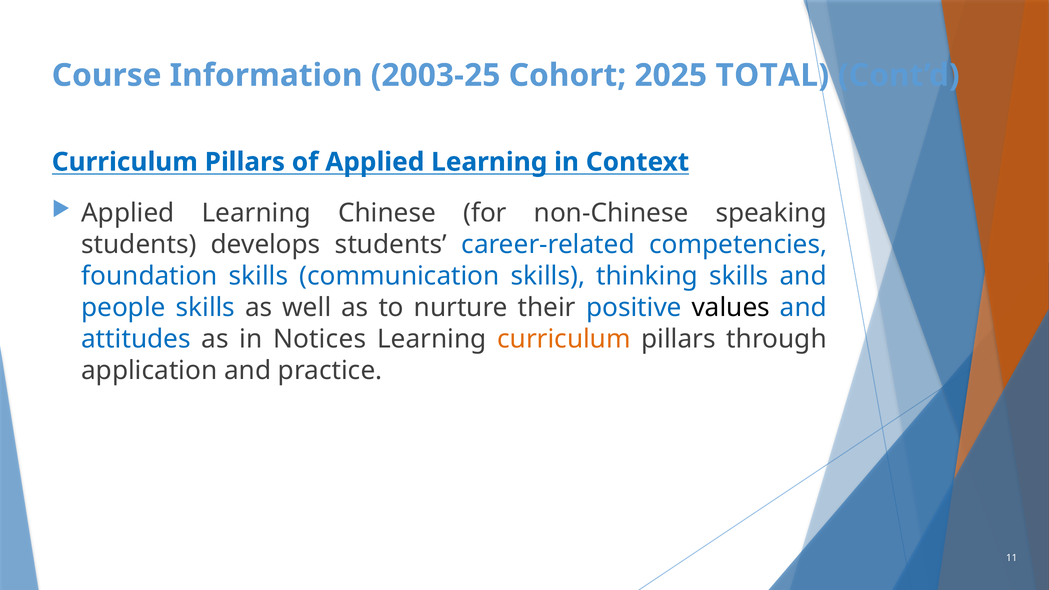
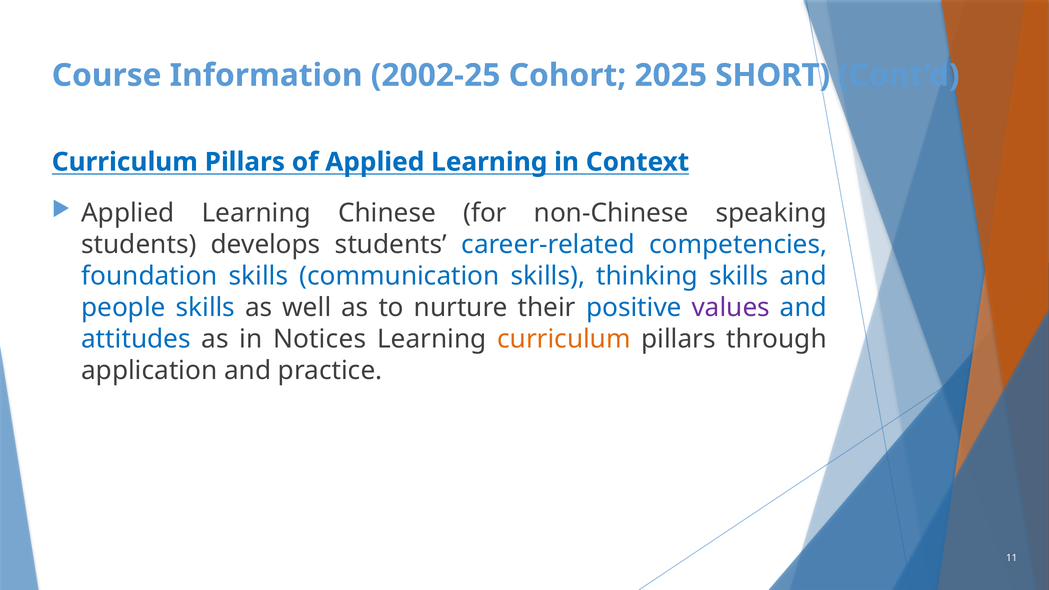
2003-25: 2003-25 -> 2002-25
TOTAL: TOTAL -> SHORT
values colour: black -> purple
